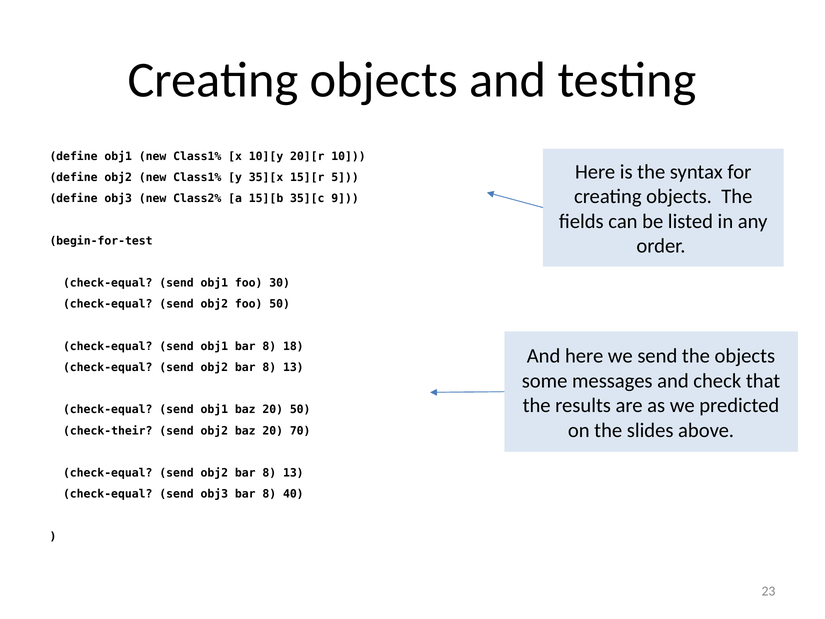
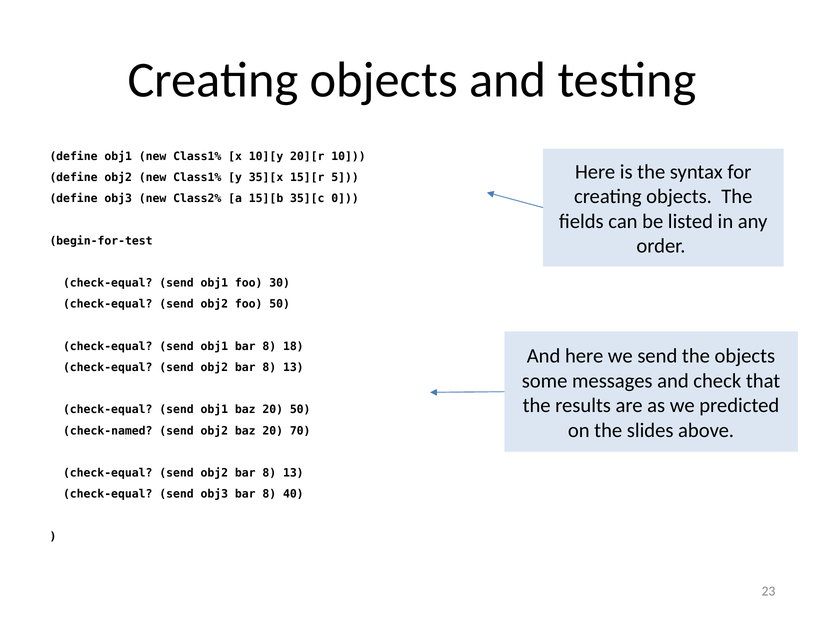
9: 9 -> 0
check-their: check-their -> check-named
